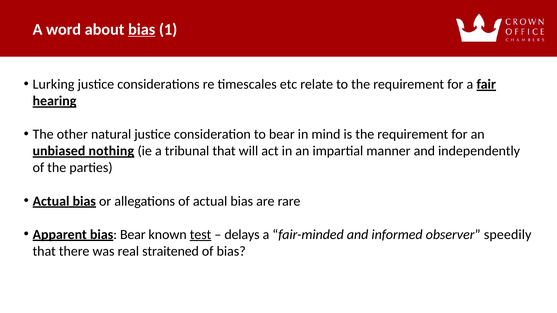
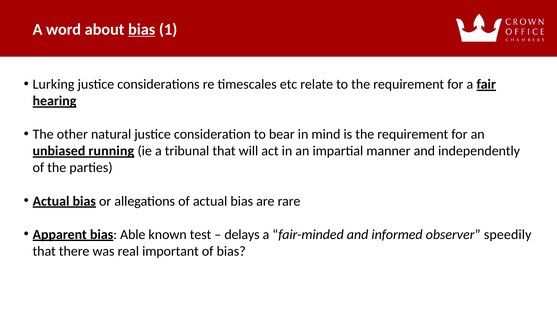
nothing: nothing -> running
bias Bear: Bear -> Able
test underline: present -> none
straitened: straitened -> important
